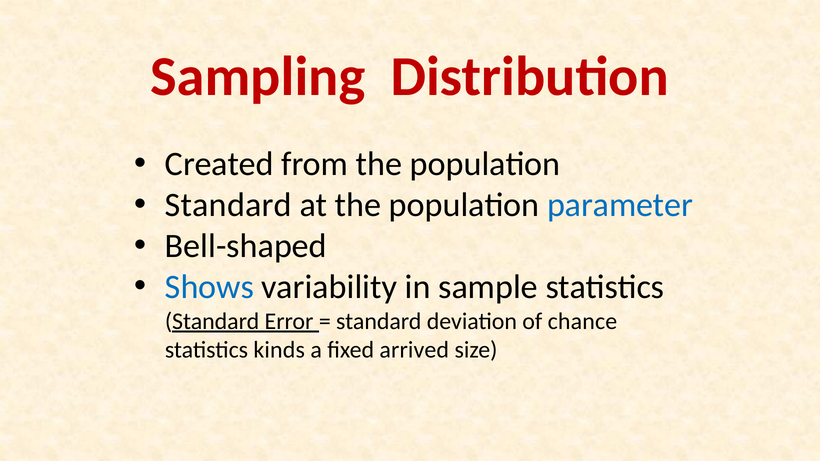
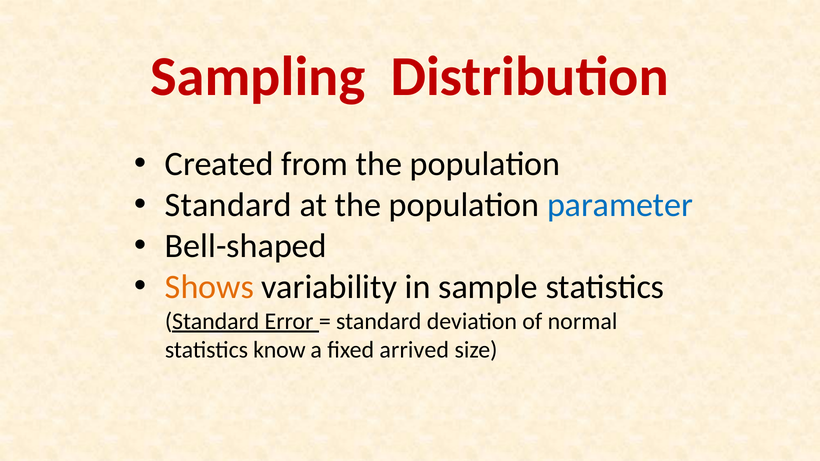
Shows colour: blue -> orange
chance: chance -> normal
kinds: kinds -> know
